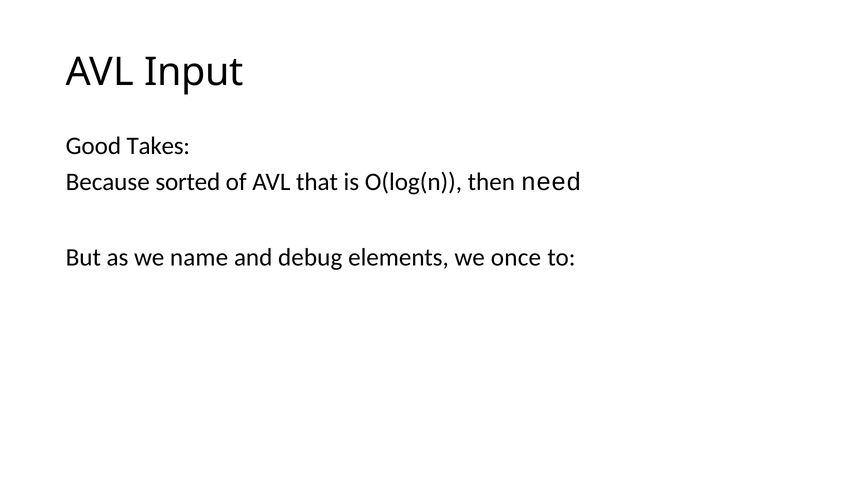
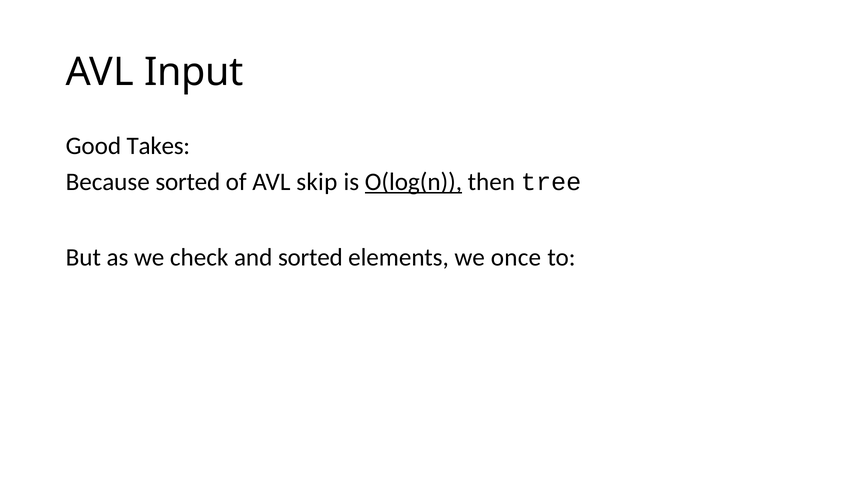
that: that -> skip
O(log(n underline: none -> present
need: need -> tree
name: name -> check
and debug: debug -> sorted
